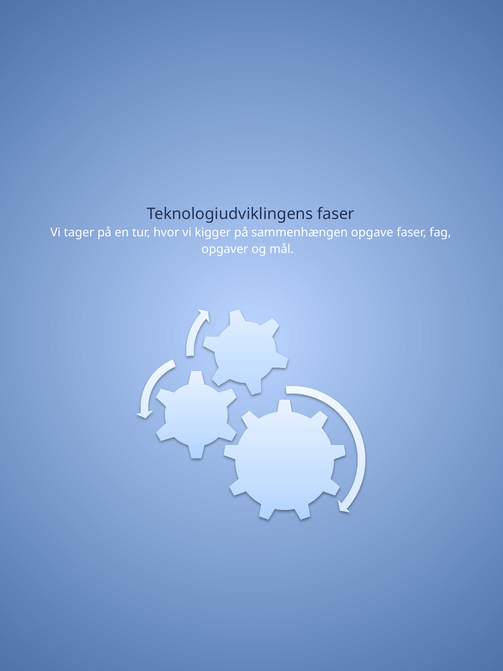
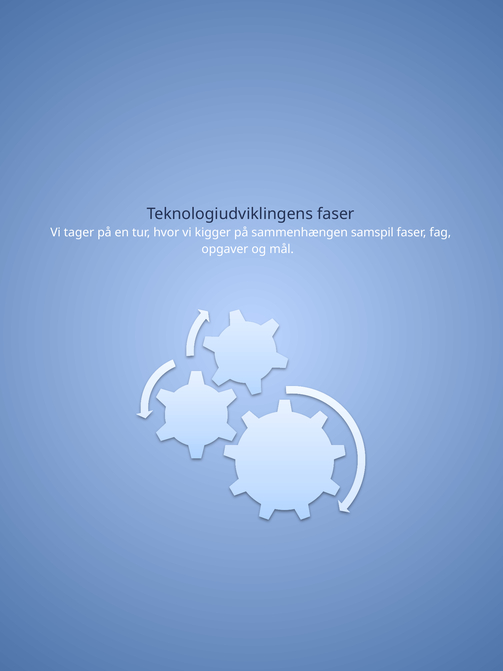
opgave: opgave -> samspil
